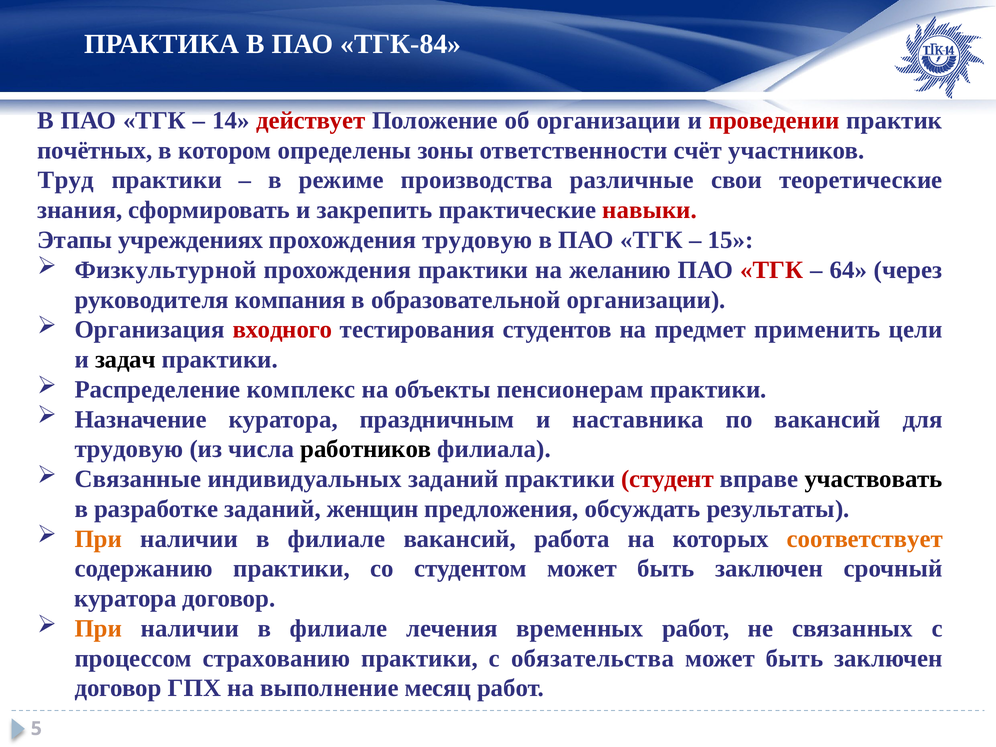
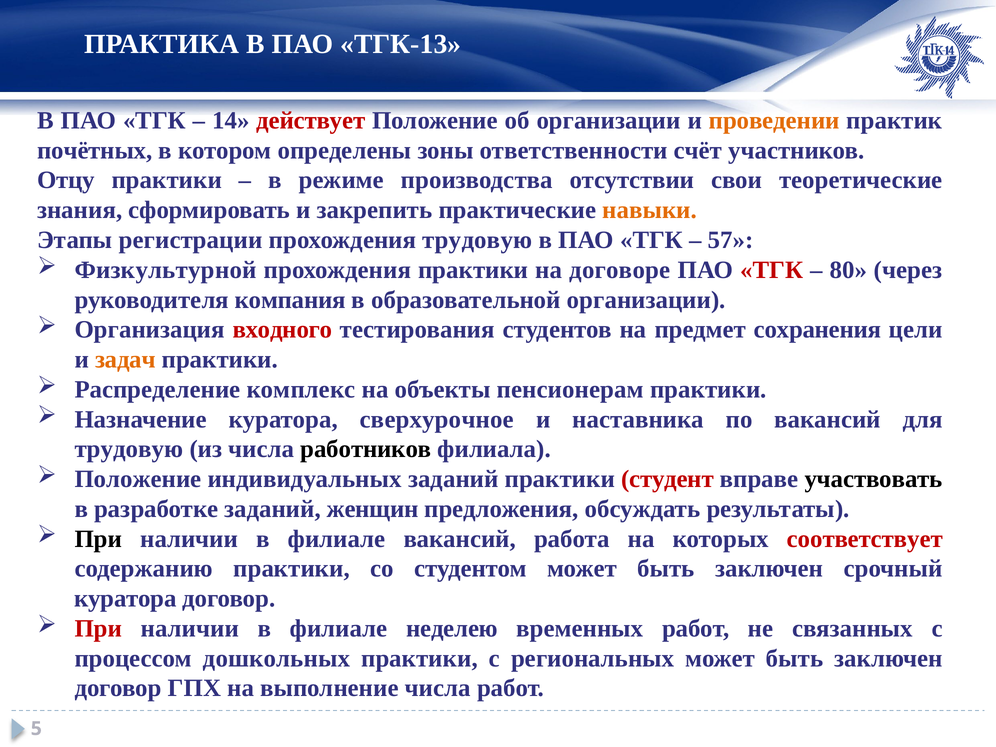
ТГК-84: ТГК-84 -> ТГК-13
проведении colour: red -> orange
Труд: Труд -> Отцу
различные: различные -> отсутствии
навыки colour: red -> orange
учреждениях: учреждениях -> регистрации
15: 15 -> 57
желанию: желанию -> договоре
64: 64 -> 80
применить: применить -> сохранения
задач colour: black -> orange
праздничным: праздничным -> сверхурочное
Связанные at (138, 479): Связанные -> Положение
При at (98, 539) colour: orange -> black
соответствует colour: orange -> red
При at (98, 628) colour: orange -> red
лечения: лечения -> неделею
страхованию: страхованию -> дошкольных
обязательства: обязательства -> региональных
выполнение месяц: месяц -> числа
